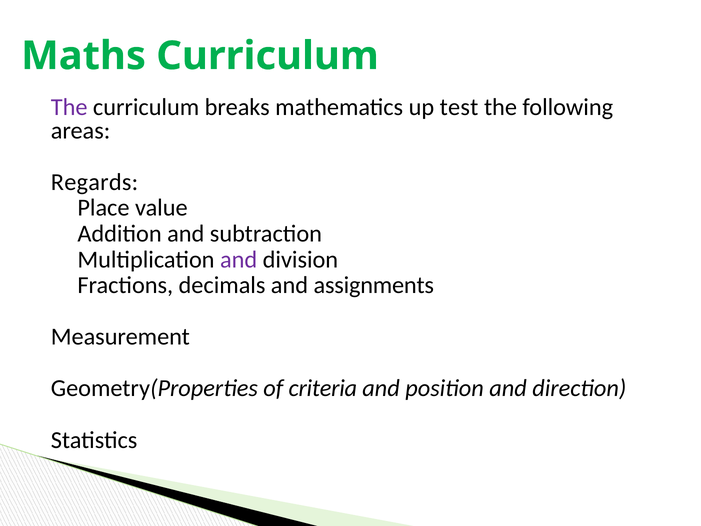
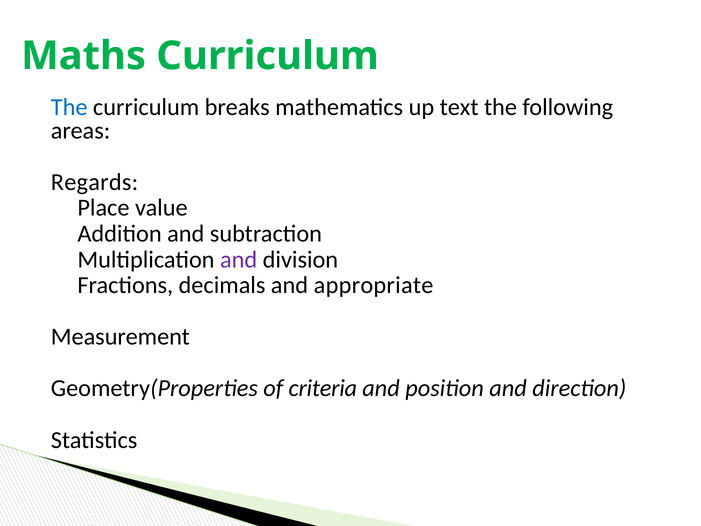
The at (69, 107) colour: purple -> blue
test: test -> text
assignments: assignments -> appropriate
